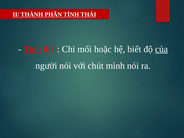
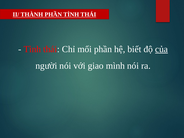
Tình at (32, 49) underline: present -> none
mối hoặc: hoặc -> phần
chút: chút -> giao
